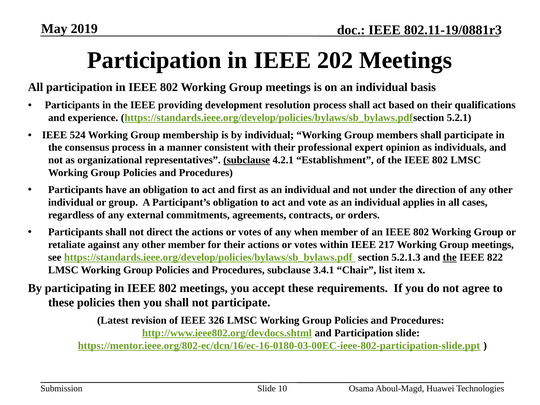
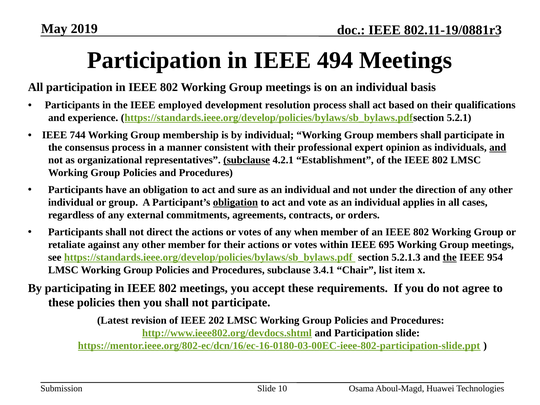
202: 202 -> 494
providing: providing -> employed
524: 524 -> 744
and at (498, 147) underline: none -> present
first: first -> sure
obligation at (235, 202) underline: none -> present
217: 217 -> 695
822: 822 -> 954
326: 326 -> 202
